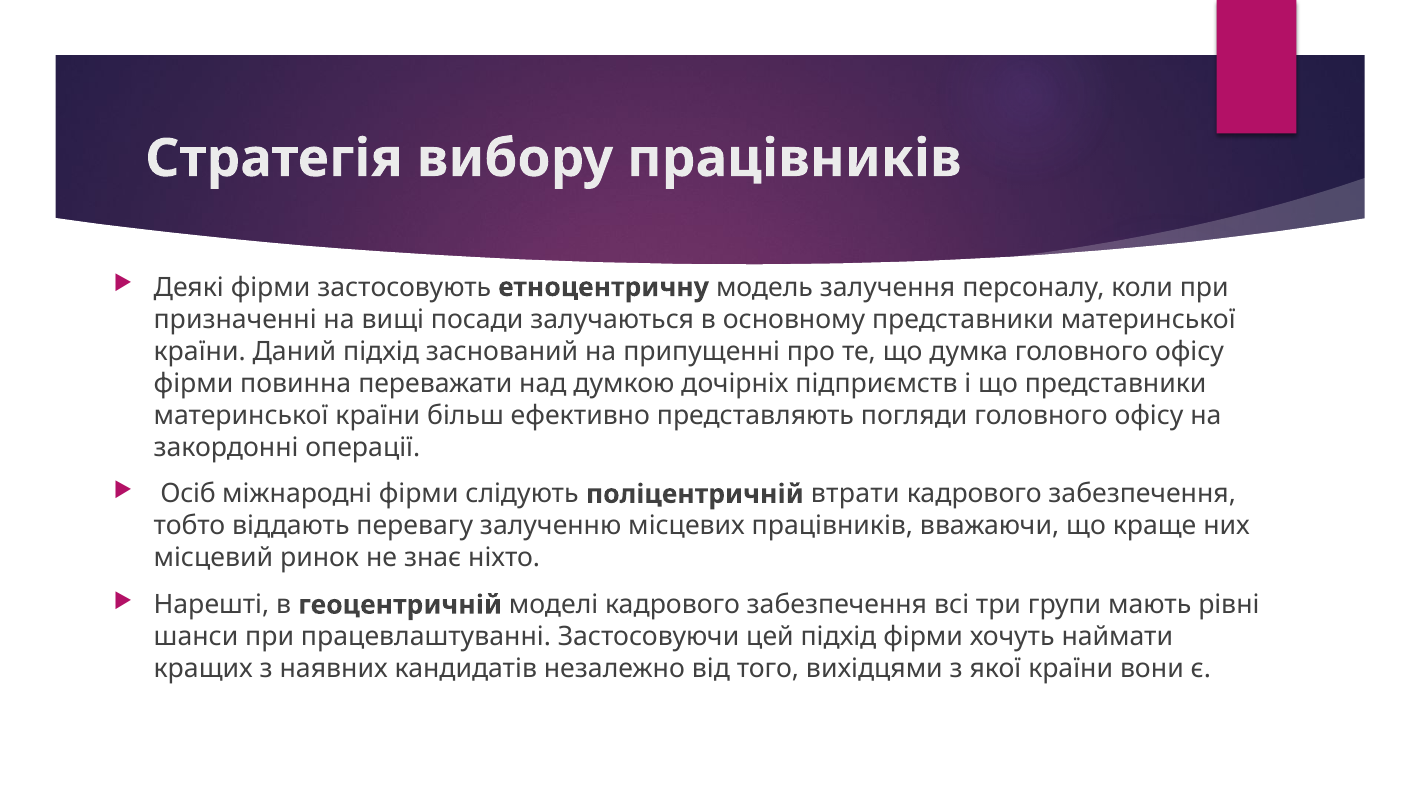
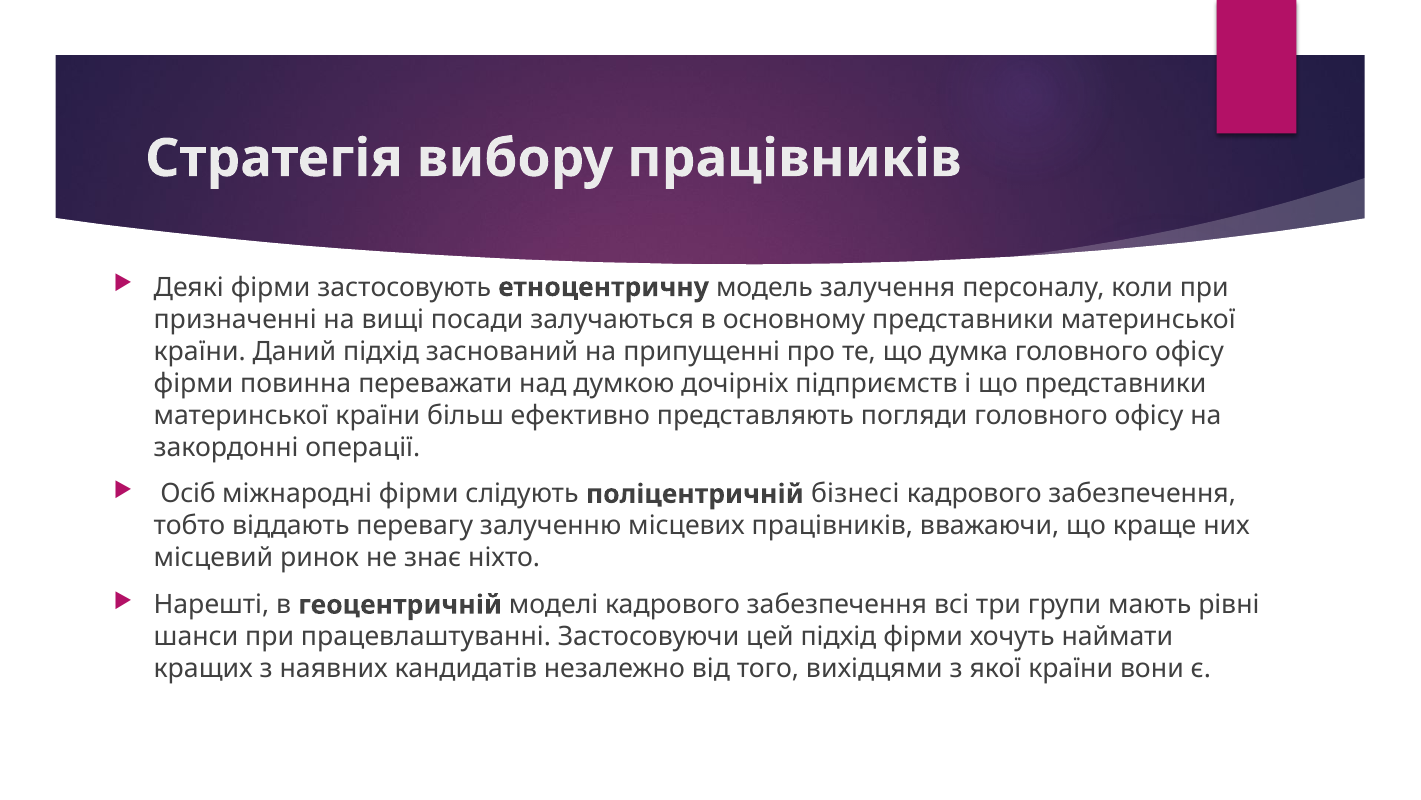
втрати: втрати -> бізнесі
